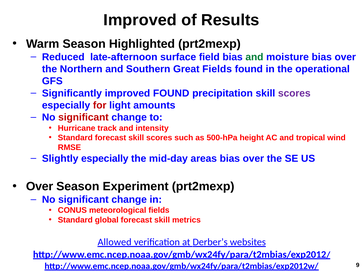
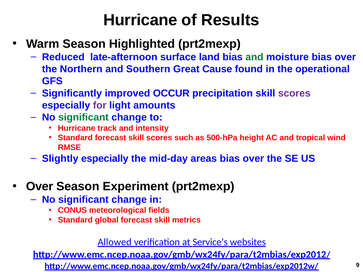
Improved at (140, 20): Improved -> Hurricane
field: field -> land
Great Fields: Fields -> Cause
improved FOUND: FOUND -> OCCUR
for colour: red -> purple
significant at (83, 118) colour: red -> green
Derber’s: Derber’s -> Service’s
